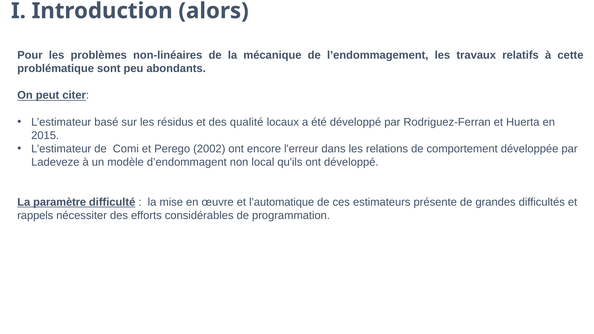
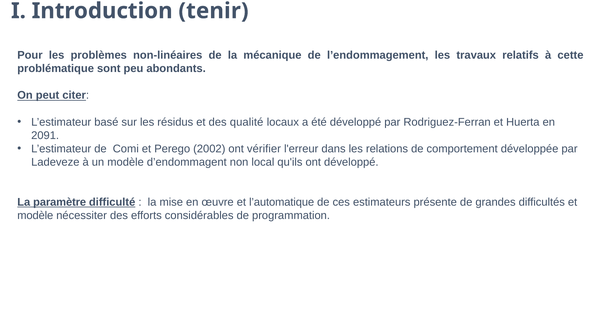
alors: alors -> tenir
2015: 2015 -> 2091
encore: encore -> vérifier
rappels at (35, 216): rappels -> modèle
